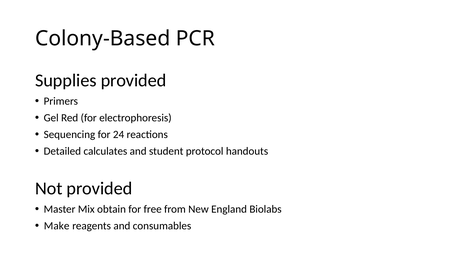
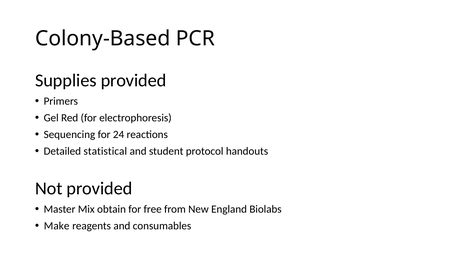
calculates: calculates -> statistical
